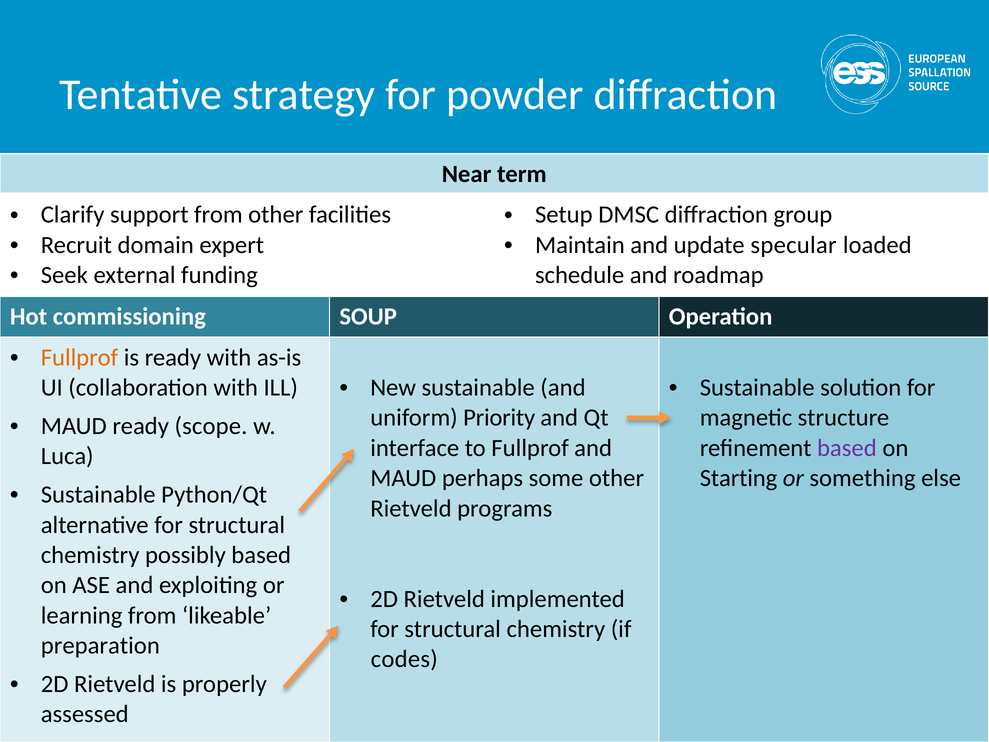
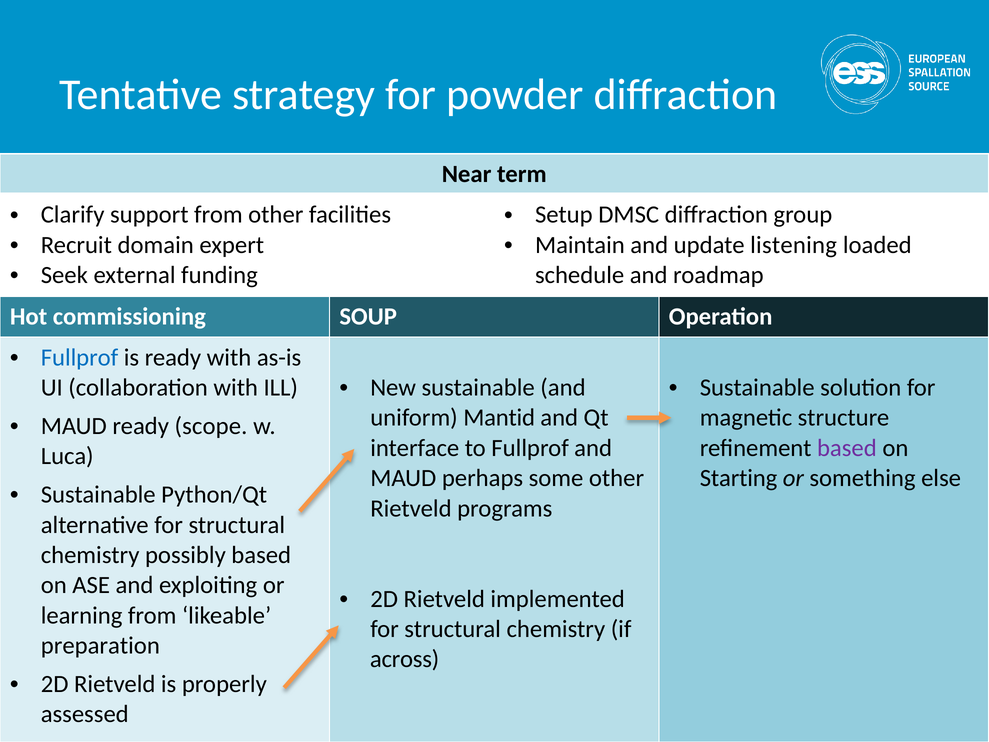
specular: specular -> listening
Fullprof at (80, 357) colour: orange -> blue
Priority: Priority -> Mantid
codes: codes -> across
